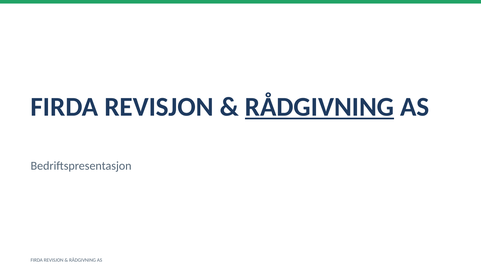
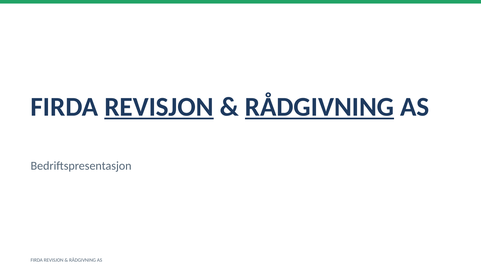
REVISJON at (159, 107) underline: none -> present
